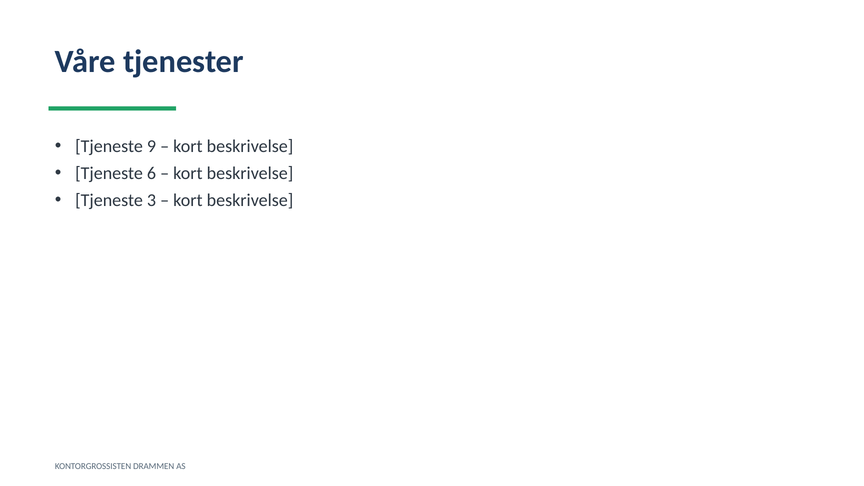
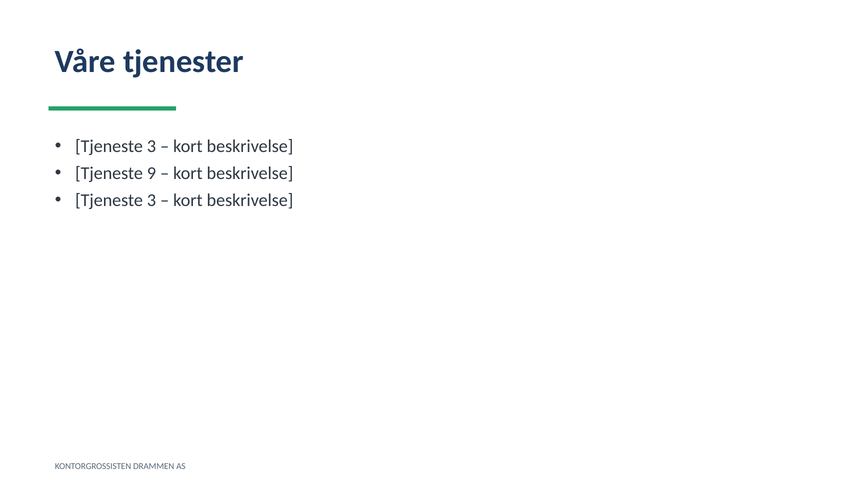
9 at (151, 146): 9 -> 3
6: 6 -> 9
